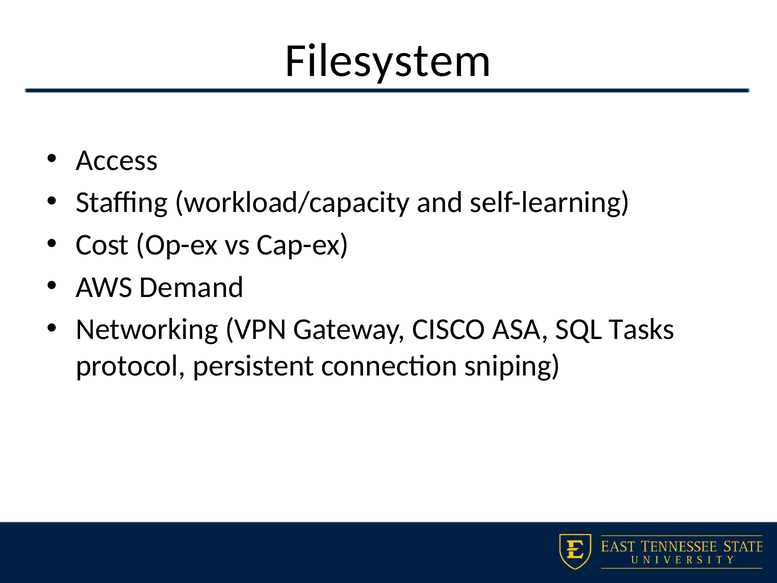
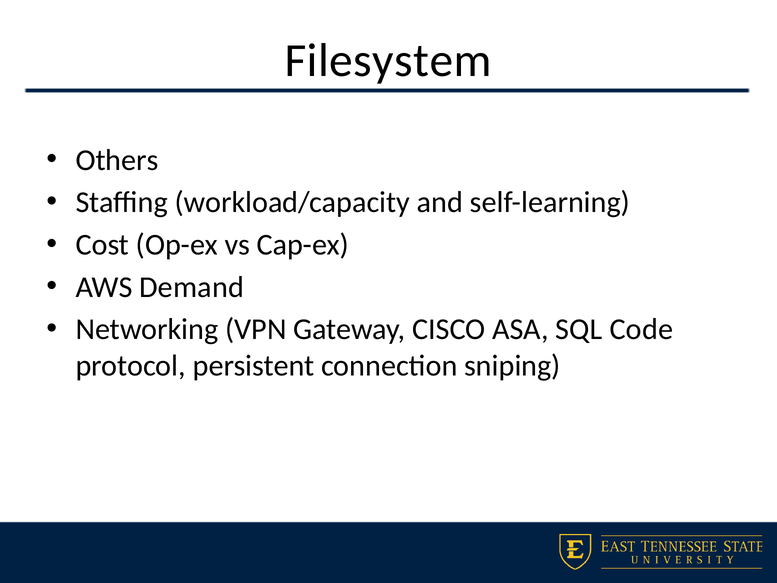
Access: Access -> Others
Tasks: Tasks -> Code
